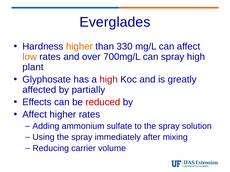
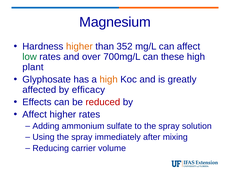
Everglades: Everglades -> Magnesium
330: 330 -> 352
low colour: orange -> green
can spray: spray -> these
high at (109, 80) colour: red -> orange
partially: partially -> efficacy
